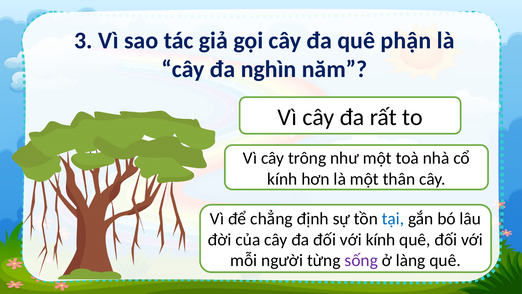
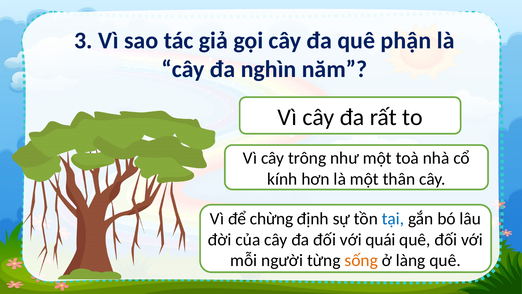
chẳng: chẳng -> chừng
với kính: kính -> quái
sống colour: purple -> orange
